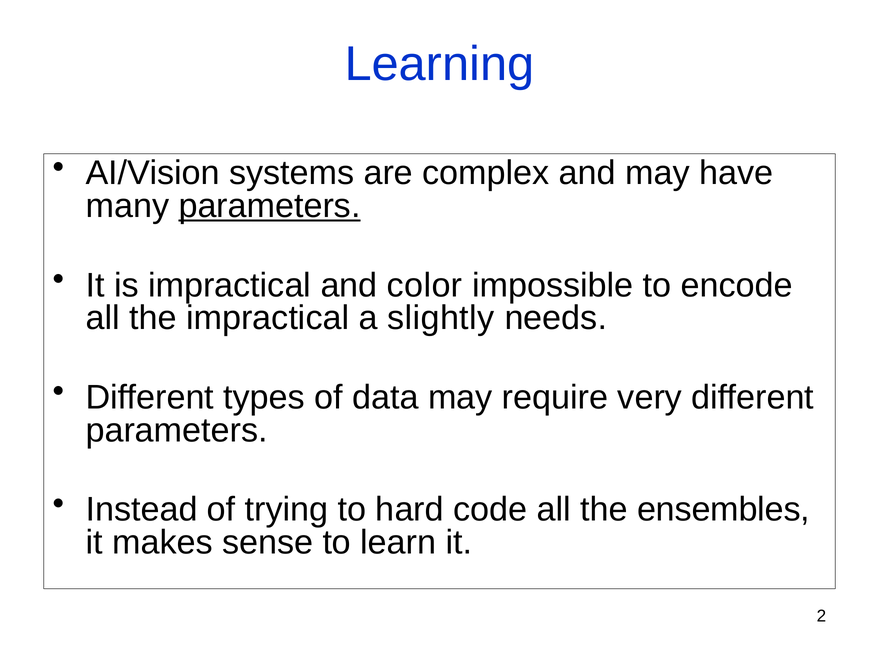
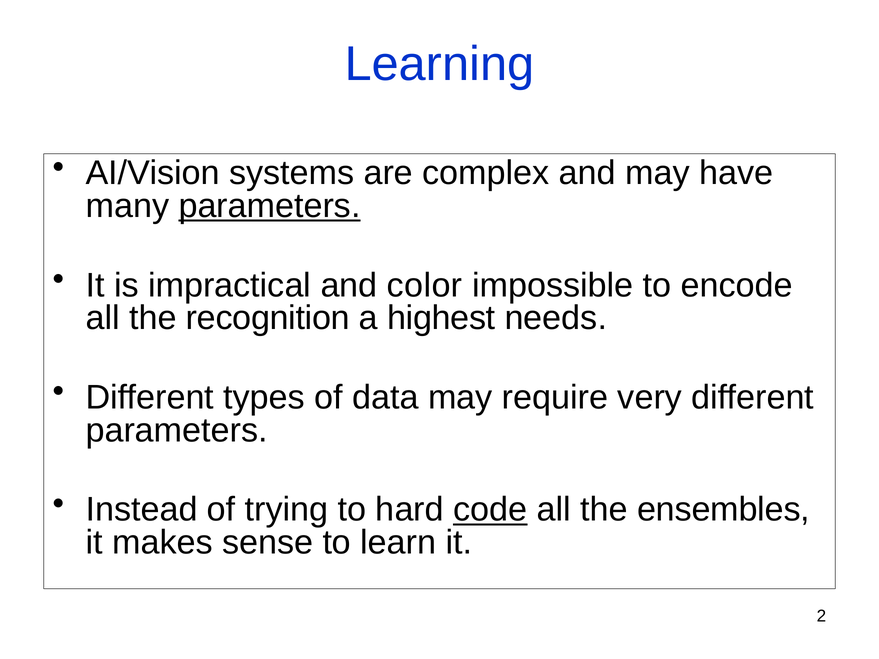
the impractical: impractical -> recognition
slightly: slightly -> highest
code underline: none -> present
